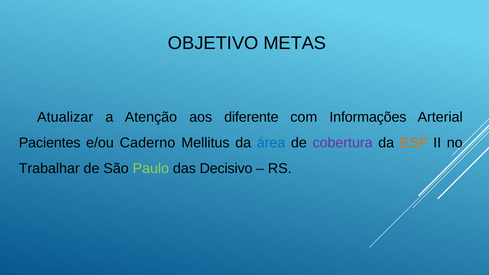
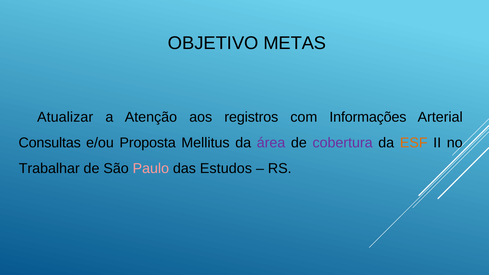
diferente: diferente -> registros
Pacientes: Pacientes -> Consultas
Caderno: Caderno -> Proposta
área colour: blue -> purple
Paulo colour: light green -> pink
Decisivo: Decisivo -> Estudos
